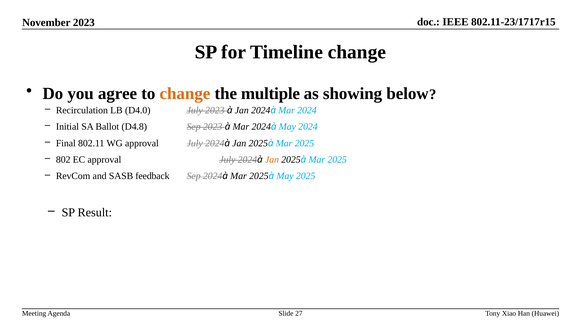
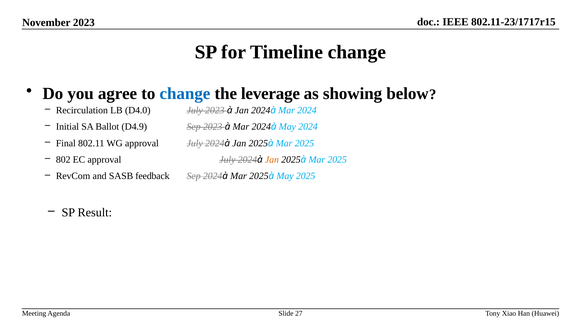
change at (185, 93) colour: orange -> blue
multiple: multiple -> leverage
D4.8: D4.8 -> D4.9
